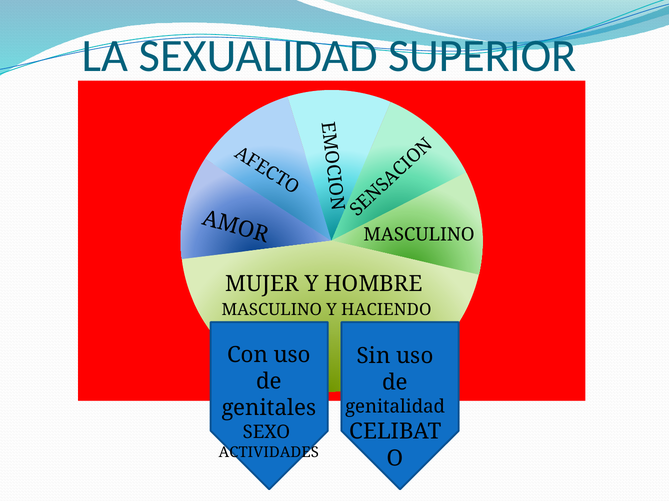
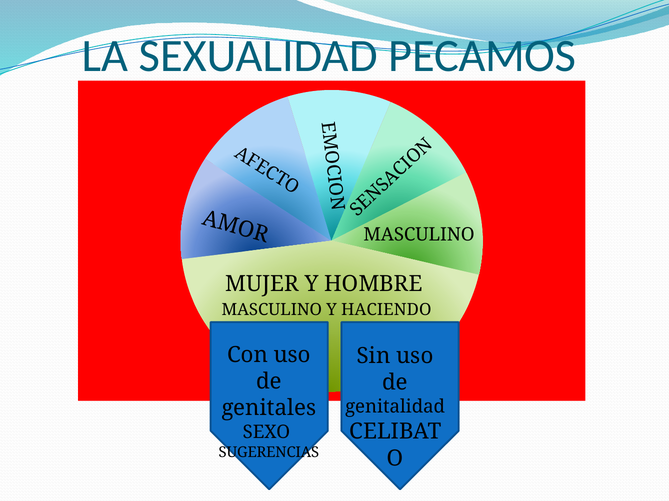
SUPERIOR: SUPERIOR -> PECAMOS
ACTIVIDADES: ACTIVIDADES -> SUGERENCIAS
